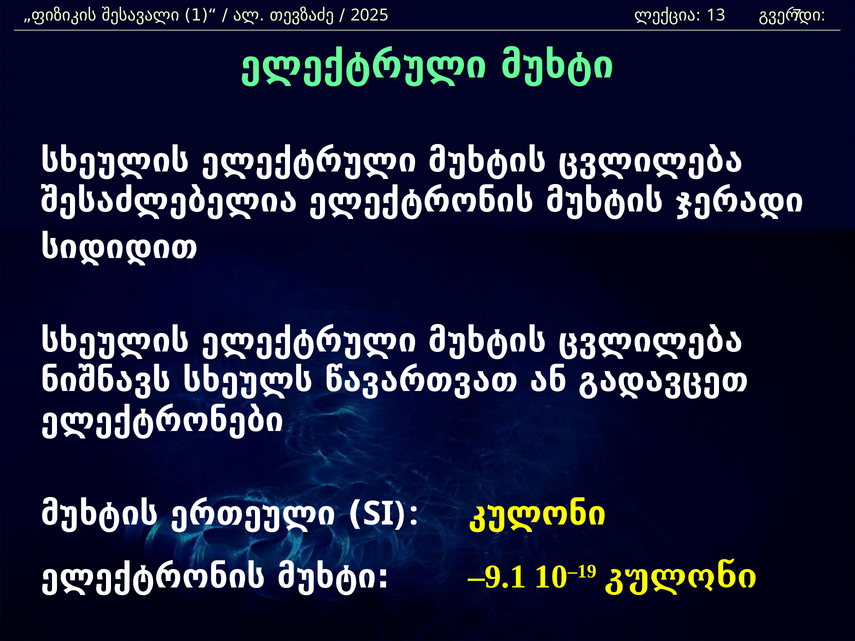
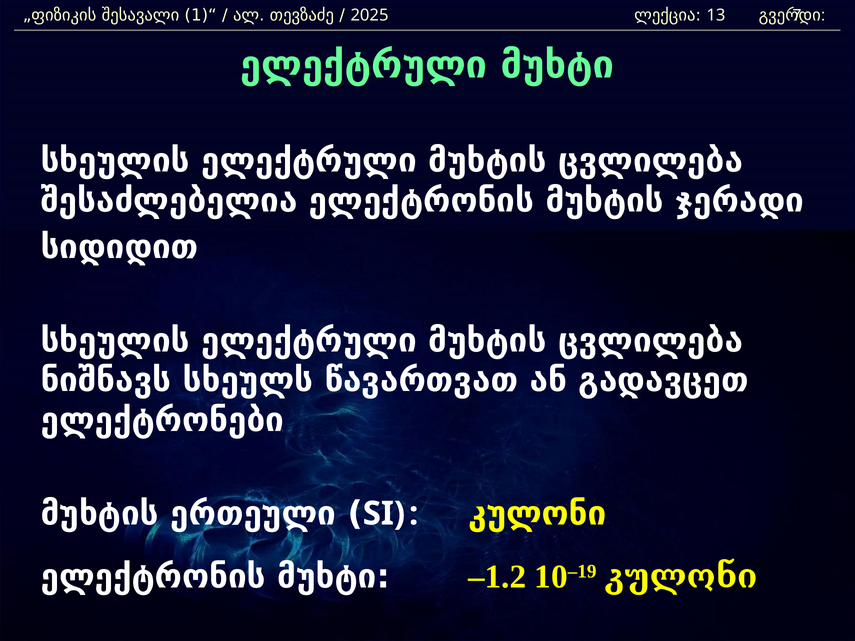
–9.1: –9.1 -> –1.2
